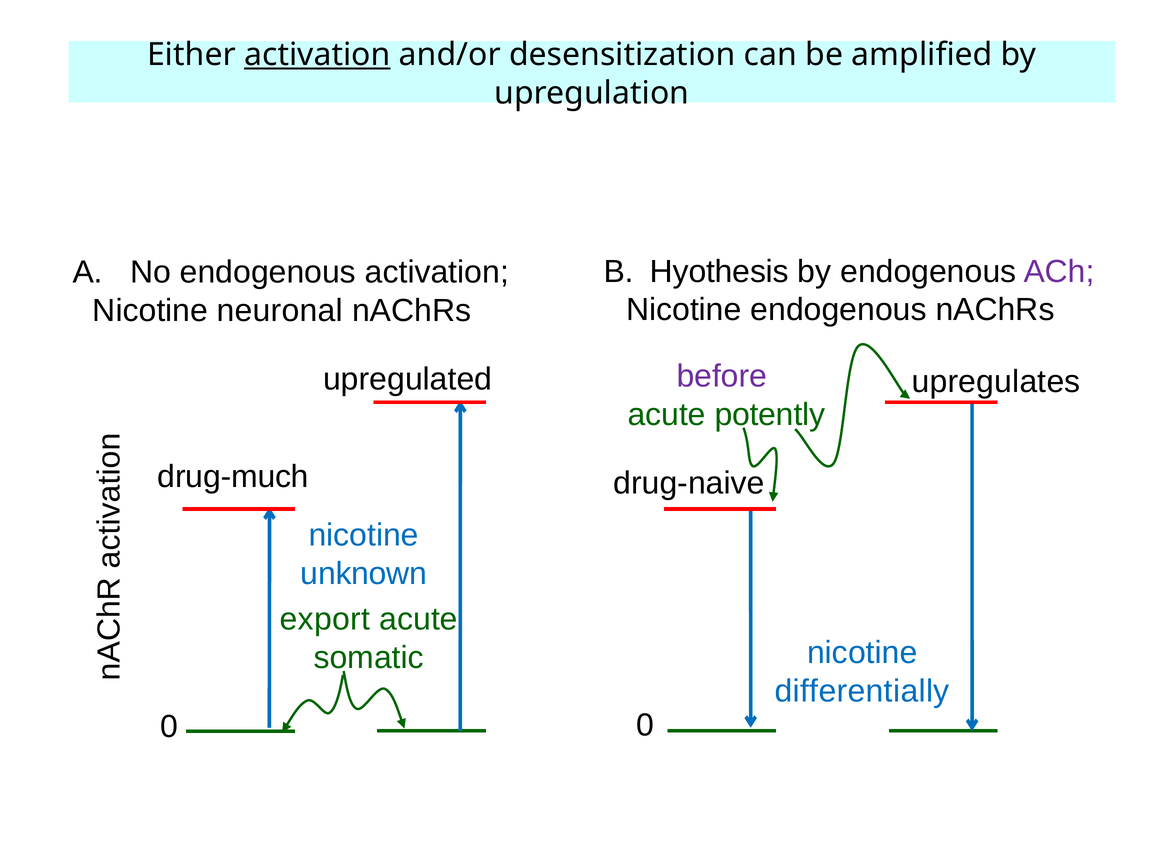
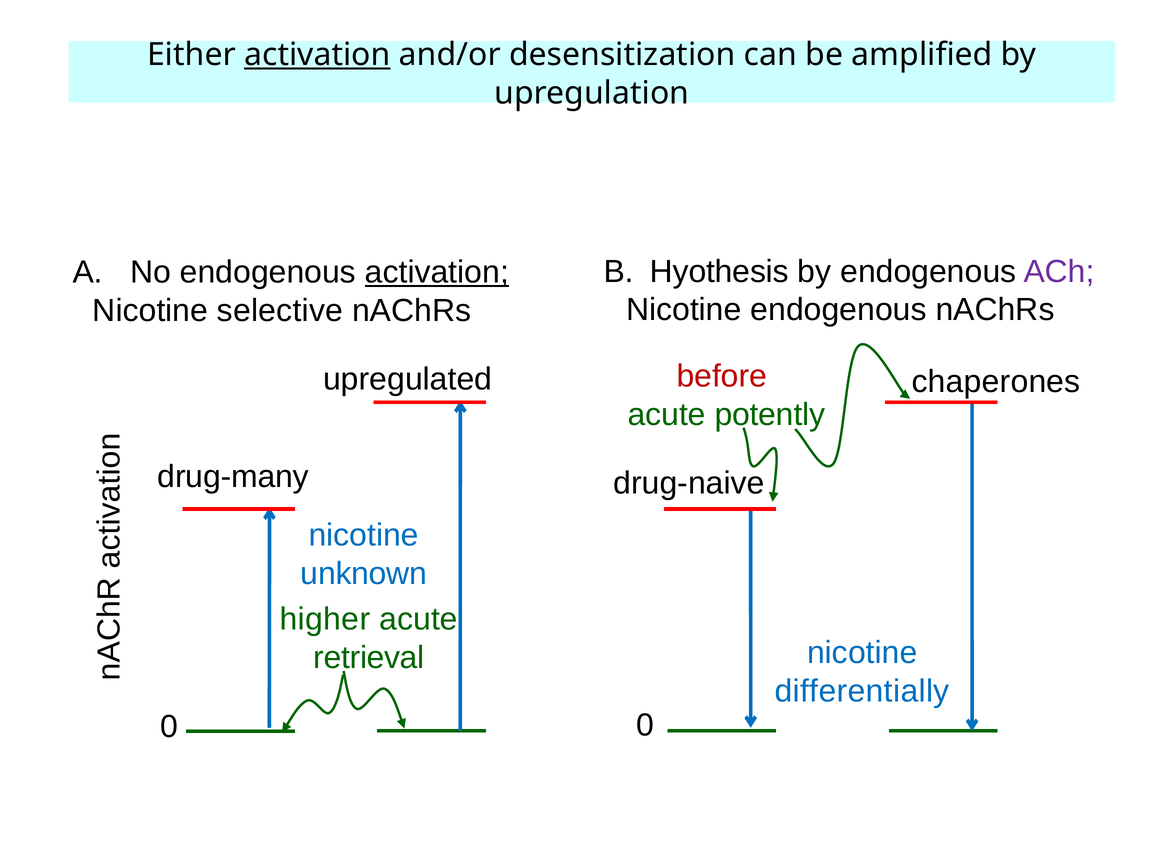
activation at (437, 272) underline: none -> present
neuronal: neuronal -> selective
before colour: purple -> red
upregulates: upregulates -> chaperones
drug-much: drug-much -> drug-many
export: export -> higher
somatic: somatic -> retrieval
